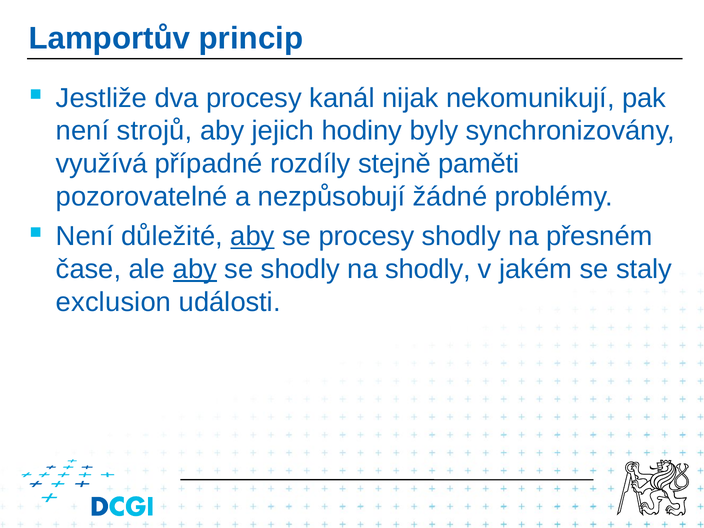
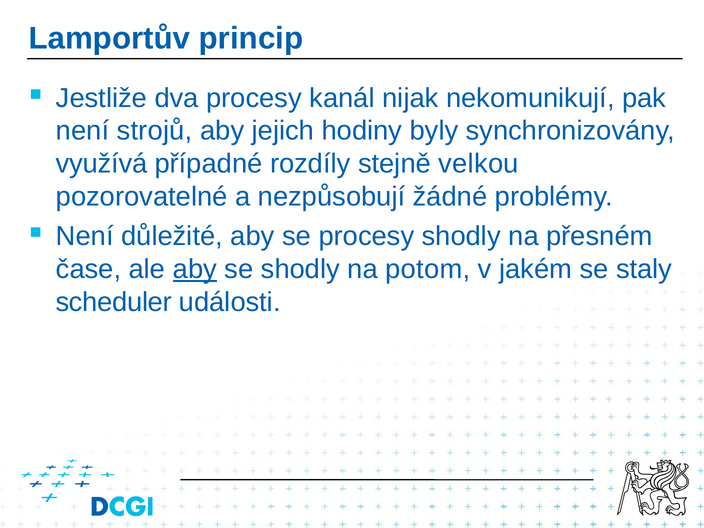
paměti: paměti -> velkou
aby at (253, 236) underline: present -> none
na shodly: shodly -> potom
exclusion: exclusion -> scheduler
